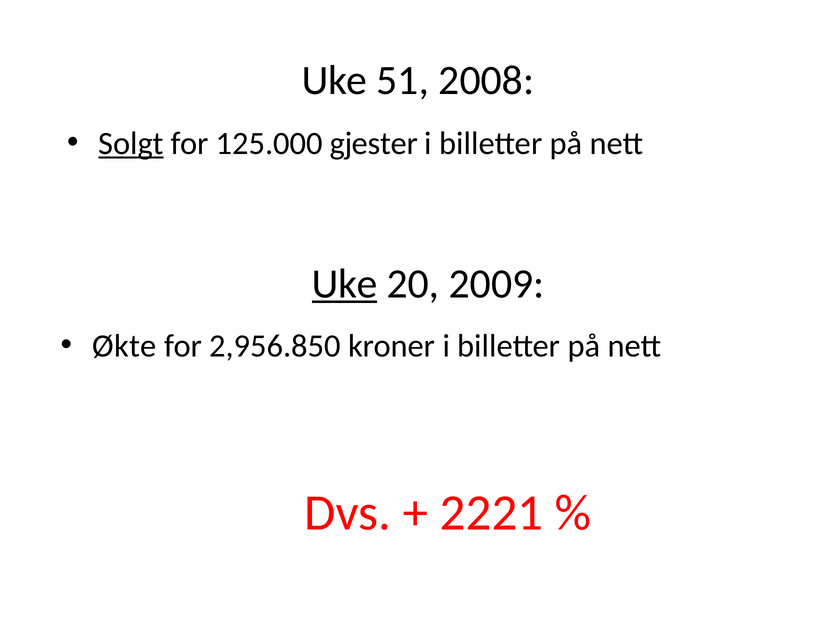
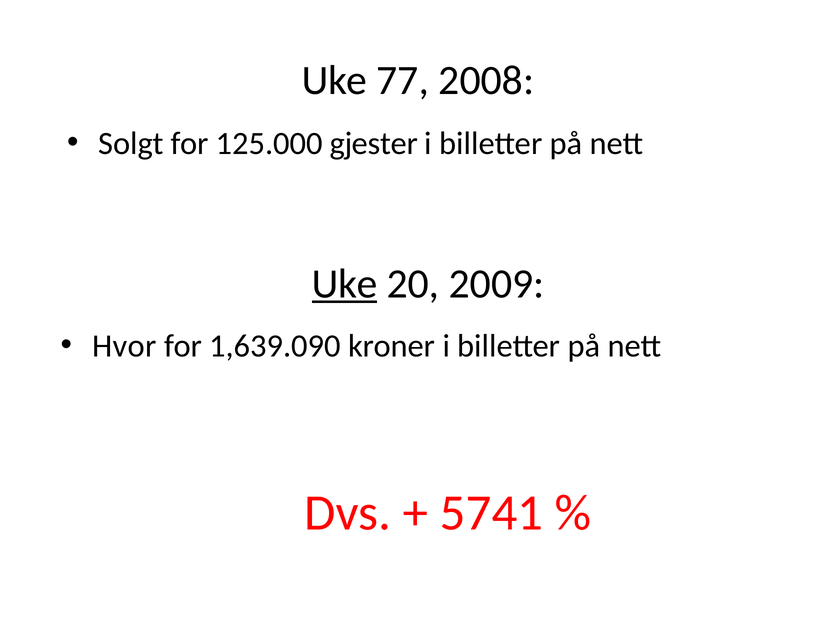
51: 51 -> 77
Solgt underline: present -> none
Økte: Økte -> Hvor
2,956.850: 2,956.850 -> 1,639.090
2221: 2221 -> 5741
